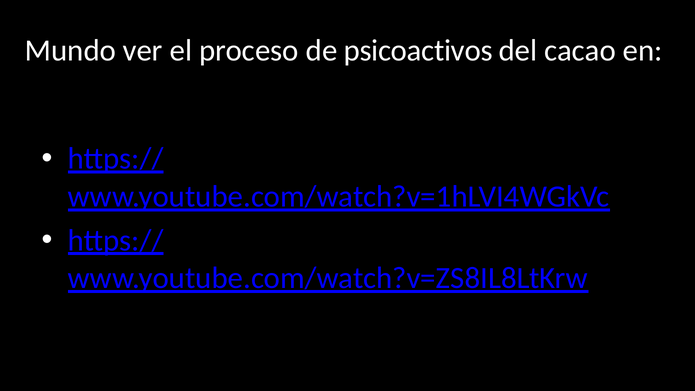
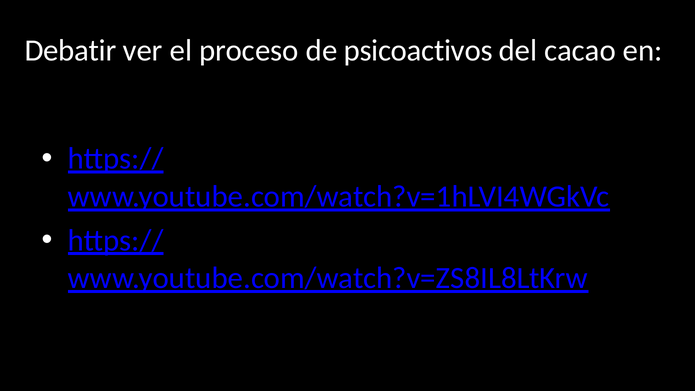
Mundo: Mundo -> Debatir
